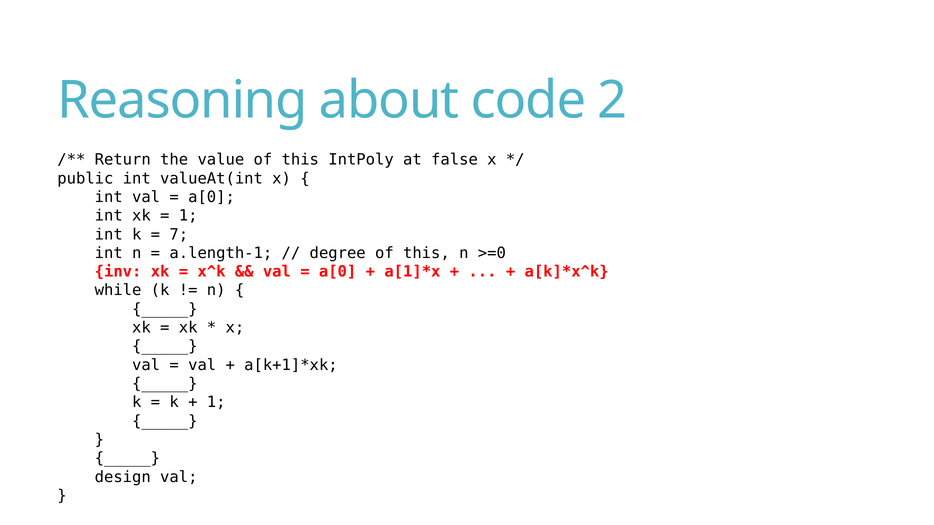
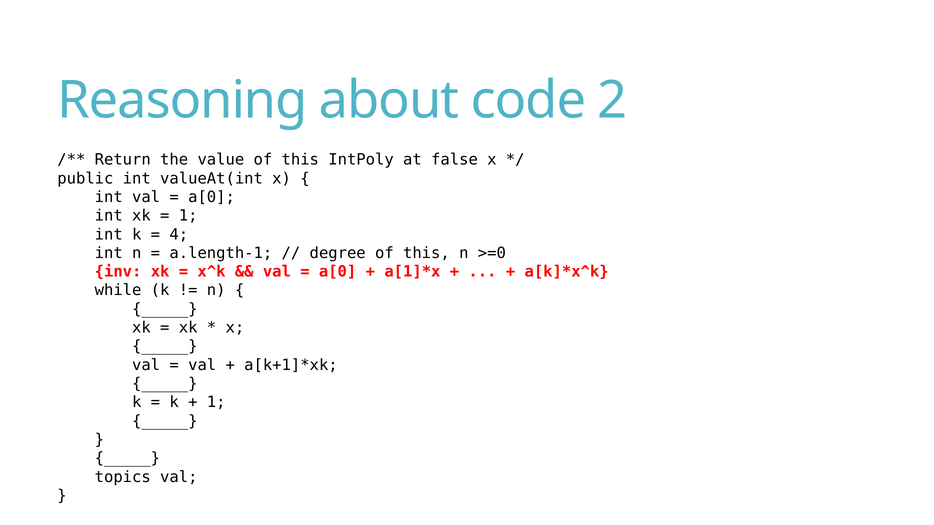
7: 7 -> 4
design: design -> topics
